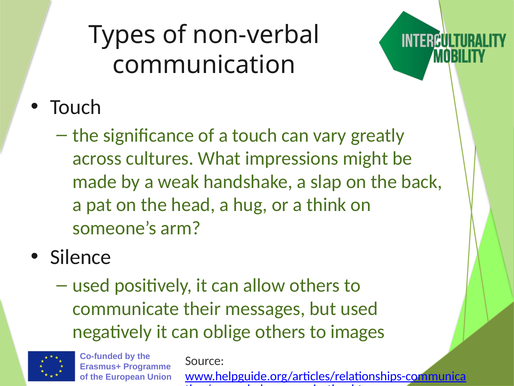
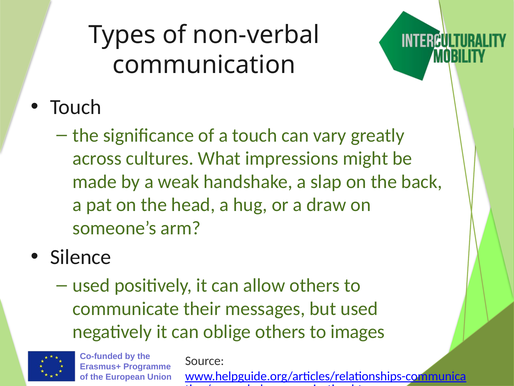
think: think -> draw
